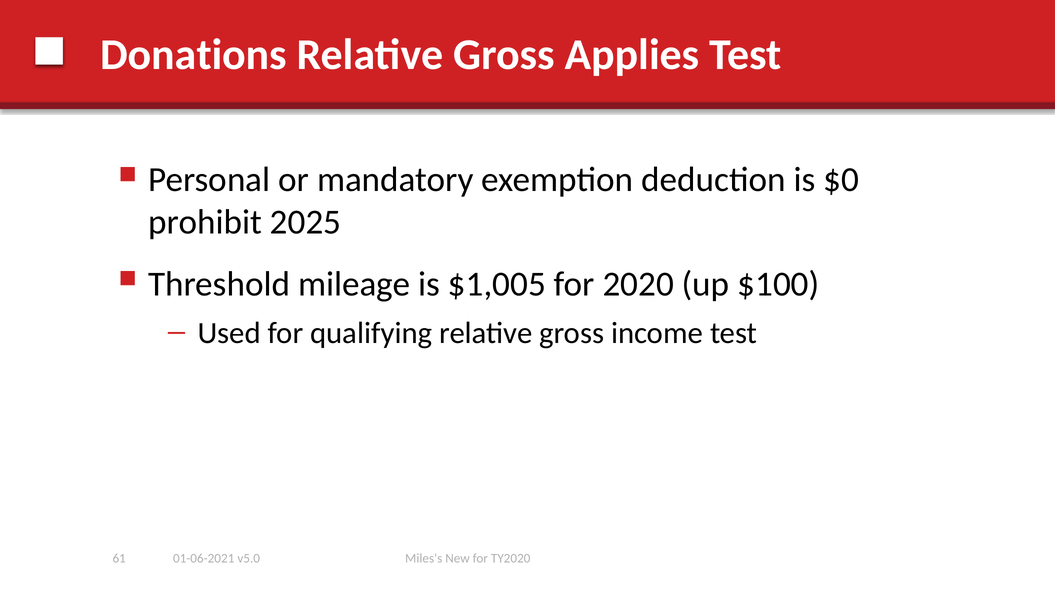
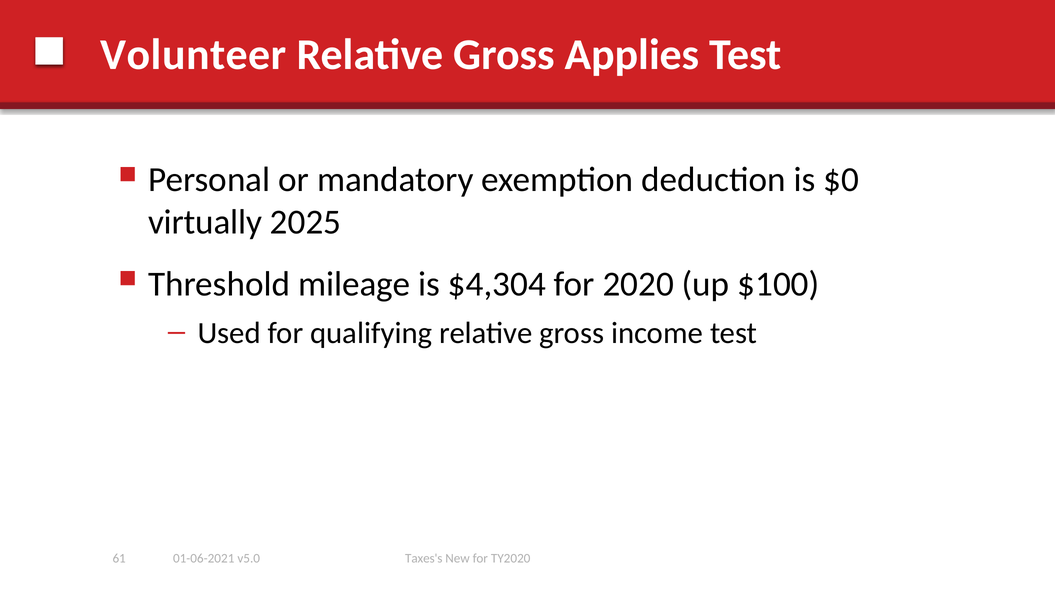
Donations: Donations -> Volunteer
prohibit: prohibit -> virtually
$1,005: $1,005 -> $4,304
Miles's: Miles's -> Taxes's
